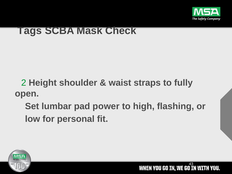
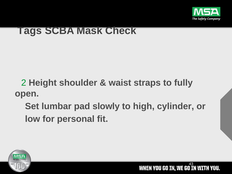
power: power -> slowly
flashing: flashing -> cylinder
